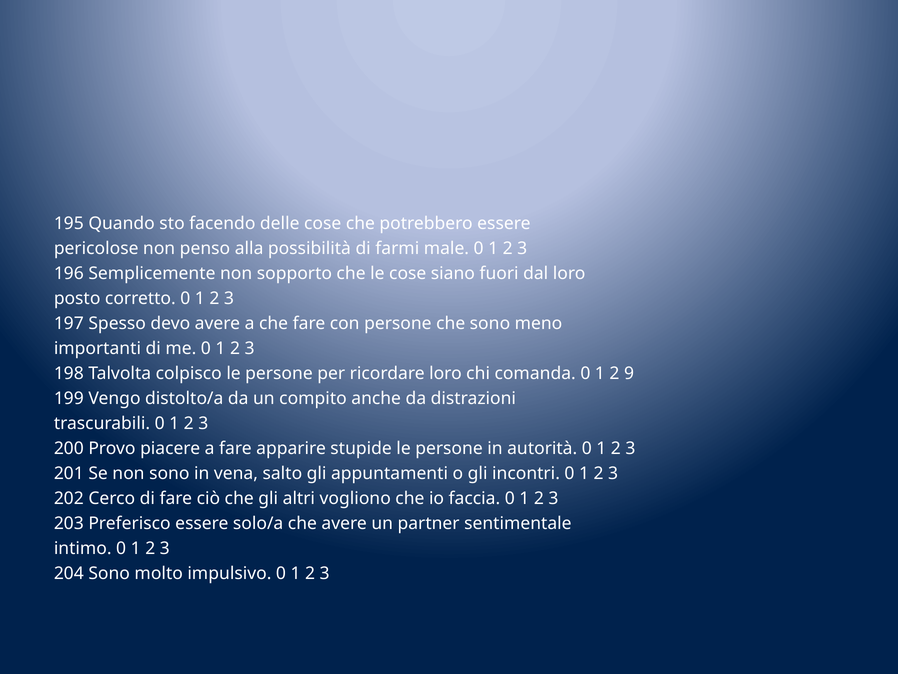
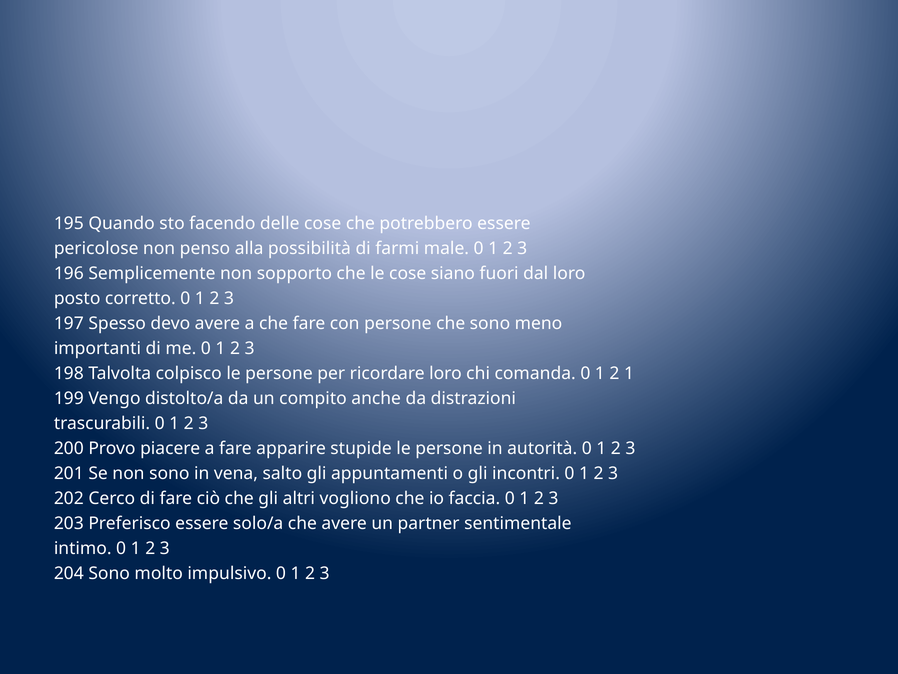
2 9: 9 -> 1
